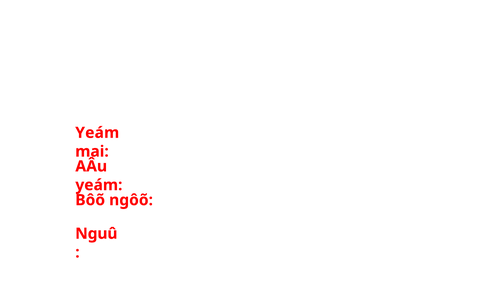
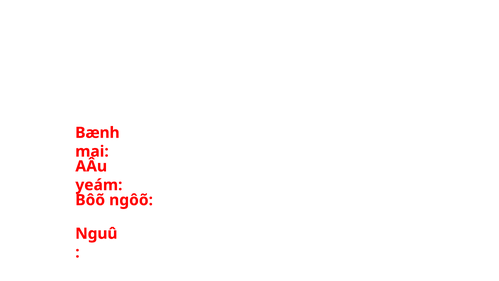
Yeám at (97, 133): Yeám -> Bænh
